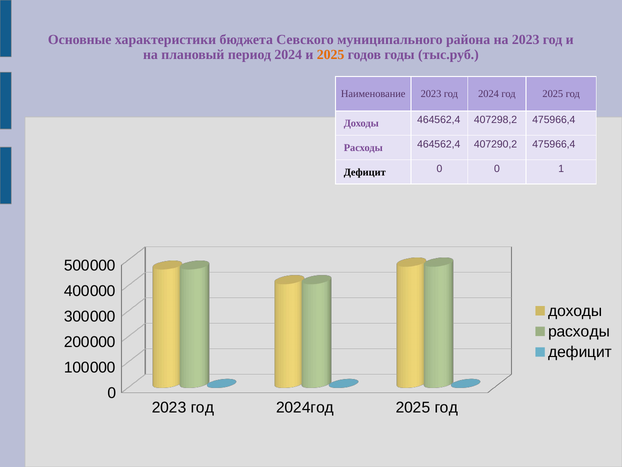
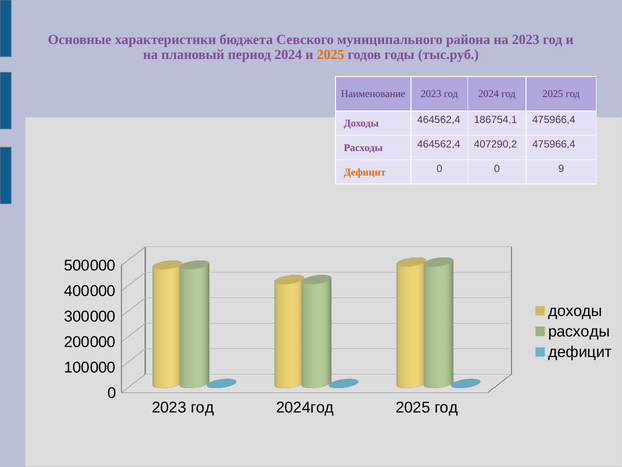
407298,2: 407298,2 -> 186754,1
Дефицит at (365, 172) colour: black -> orange
1: 1 -> 9
